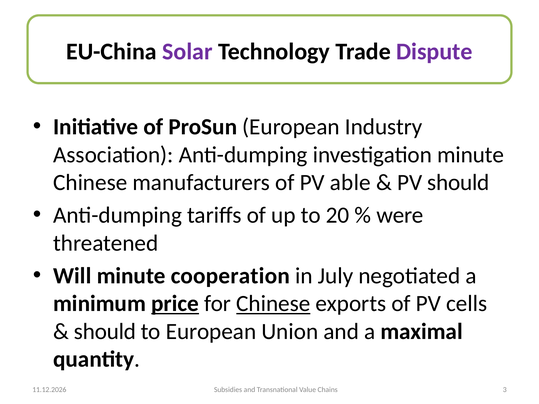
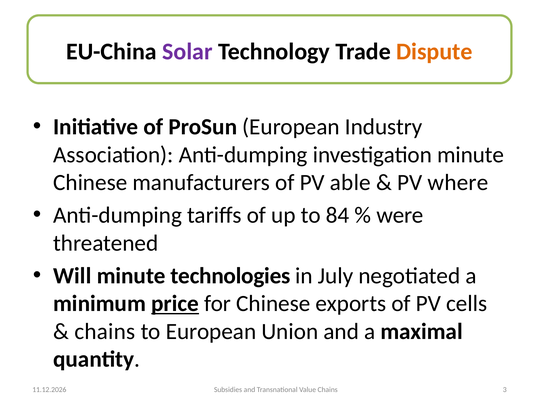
Dispute colour: purple -> orange
PV should: should -> where
20: 20 -> 84
cooperation: cooperation -> technologies
Chinese at (273, 304) underline: present -> none
should at (105, 332): should -> chains
